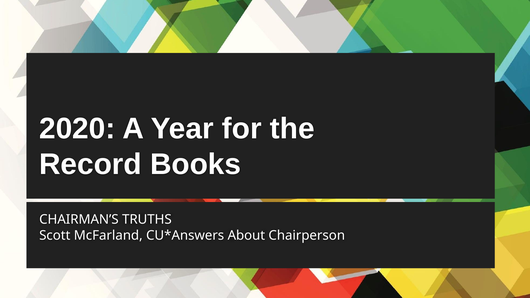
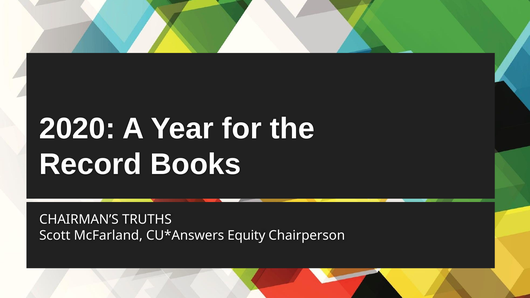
About: About -> Equity
